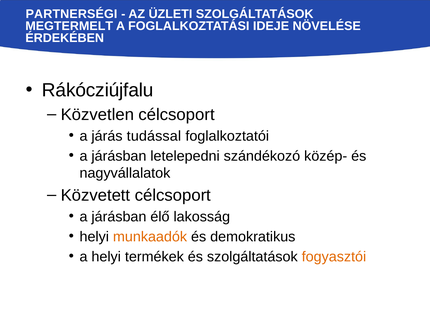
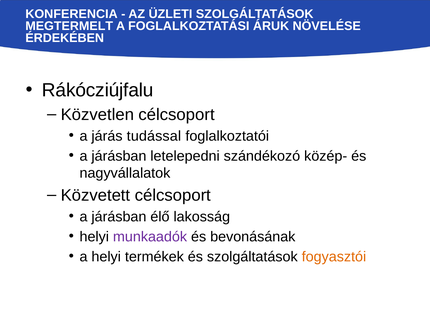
PARTNERSÉGI: PARTNERSÉGI -> KONFERENCIA
IDEJE: IDEJE -> ÁRUK
munkaadók colour: orange -> purple
demokratikus: demokratikus -> bevonásának
